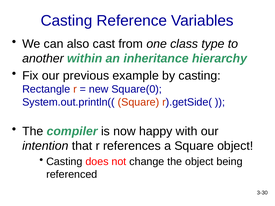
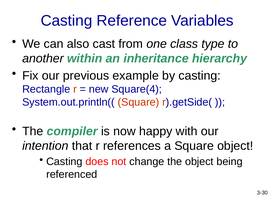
Square(0: Square(0 -> Square(4
